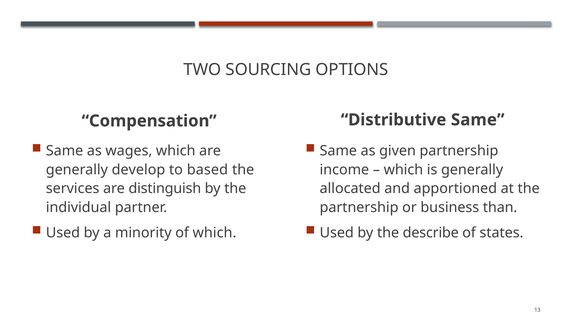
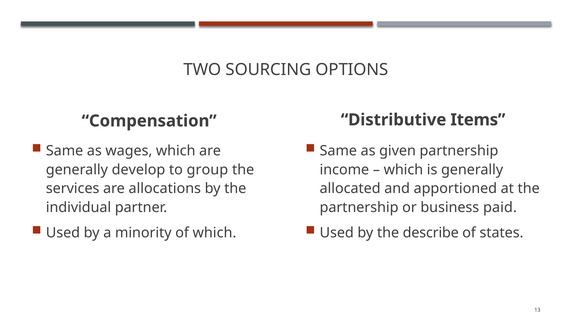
Distributive Same: Same -> Items
based: based -> group
distinguish: distinguish -> allocations
than: than -> paid
